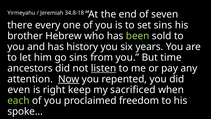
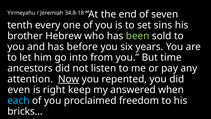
there: there -> tenth
history: history -> before
go sins: sins -> into
listen underline: present -> none
sacrificed: sacrificed -> answered
each colour: light green -> light blue
spoke…: spoke… -> bricks…
